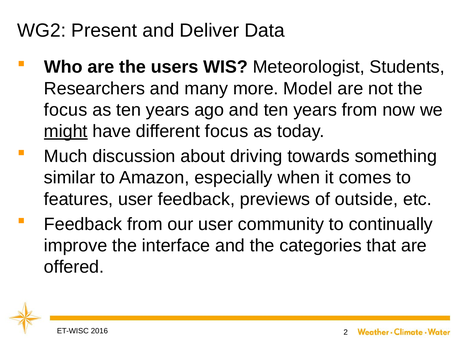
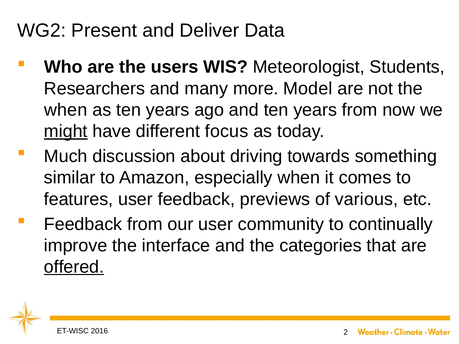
focus at (66, 110): focus -> when
outside: outside -> various
offered underline: none -> present
